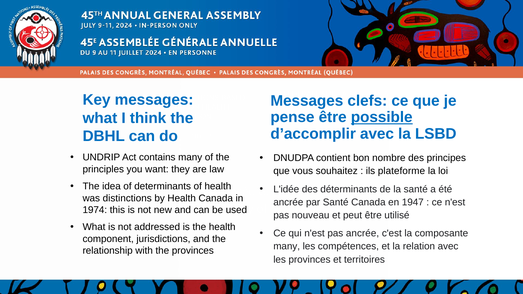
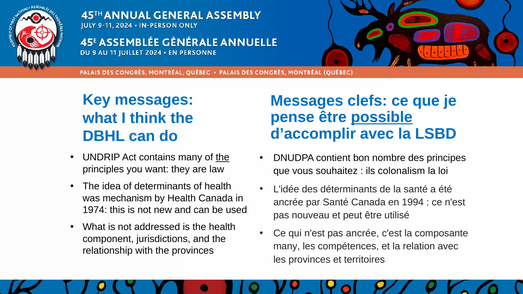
the at (223, 157) underline: none -> present
plateforme: plateforme -> colonalism
was distinctions: distinctions -> mechanism
1947: 1947 -> 1994
